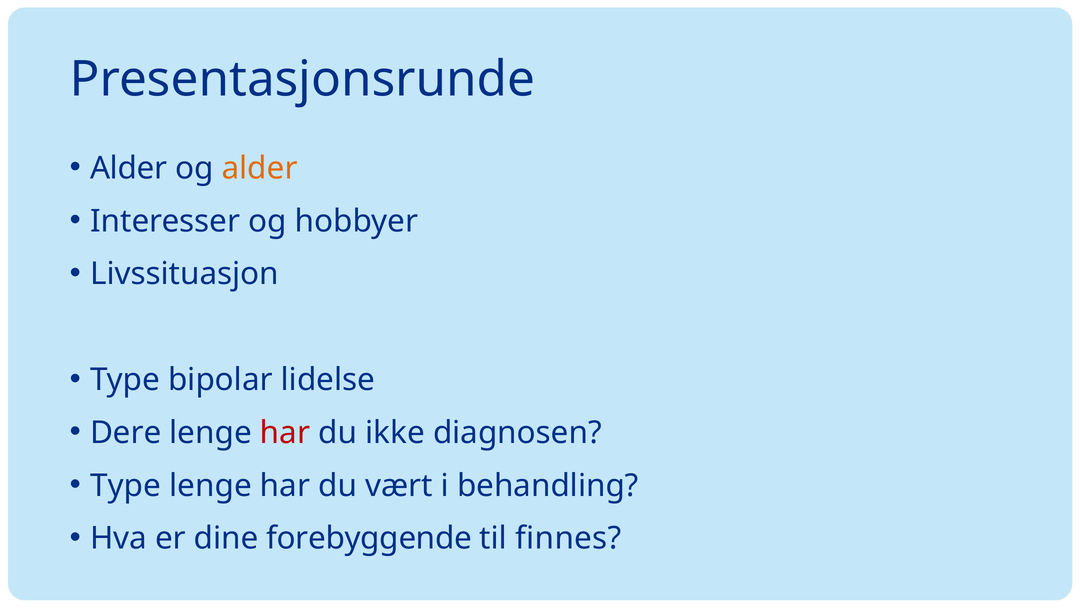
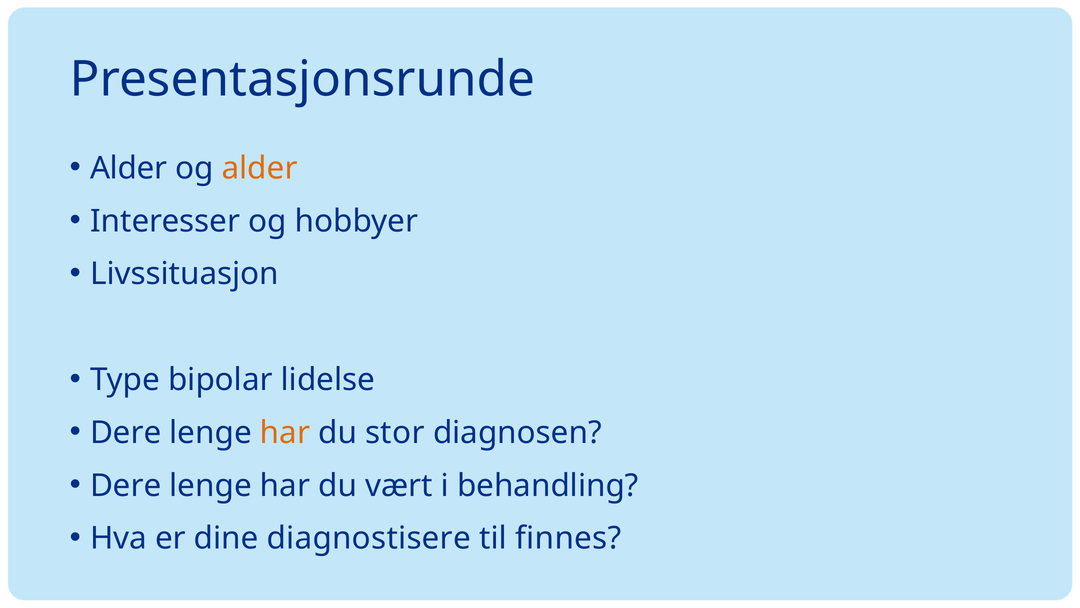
har at (285, 432) colour: red -> orange
ikke: ikke -> stor
Type at (126, 485): Type -> Dere
forebyggende: forebyggende -> diagnostisere
